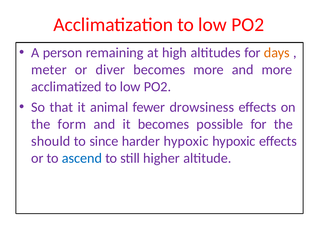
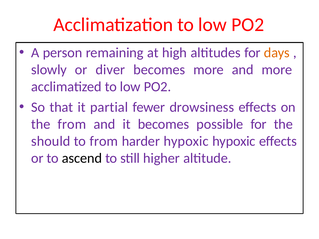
meter: meter -> slowly
animal: animal -> partial
the form: form -> from
to since: since -> from
ascend colour: blue -> black
